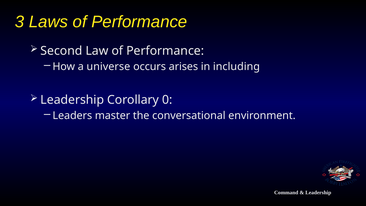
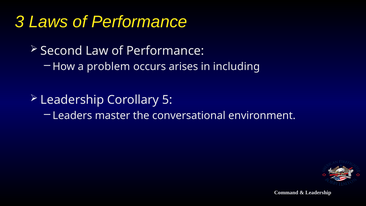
universe: universe -> problem
0: 0 -> 5
